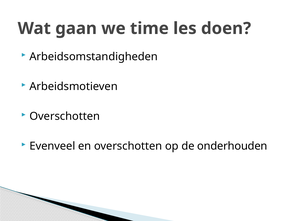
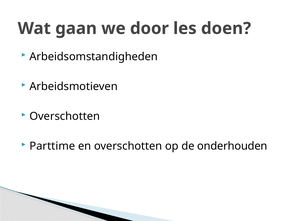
time: time -> door
Evenveel: Evenveel -> Parttime
